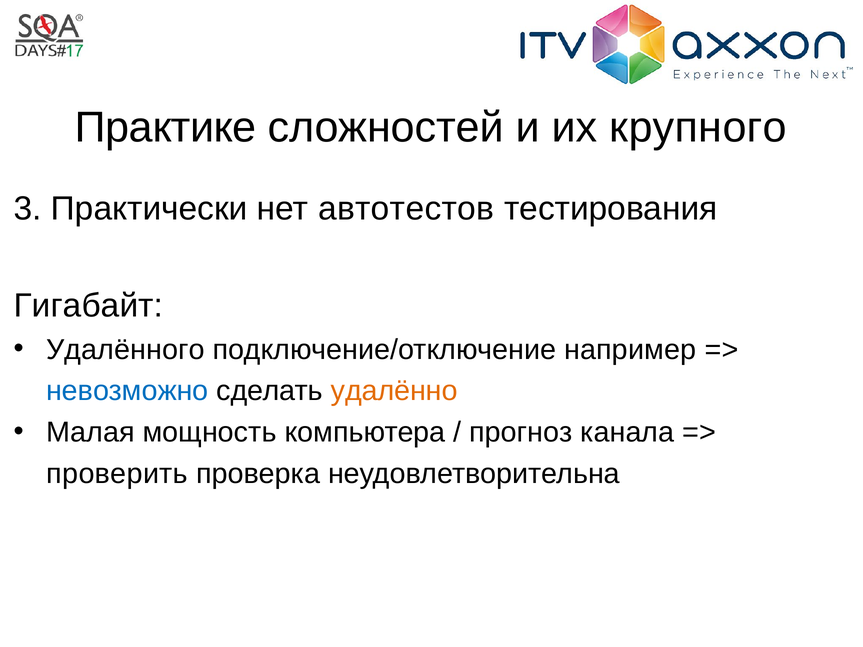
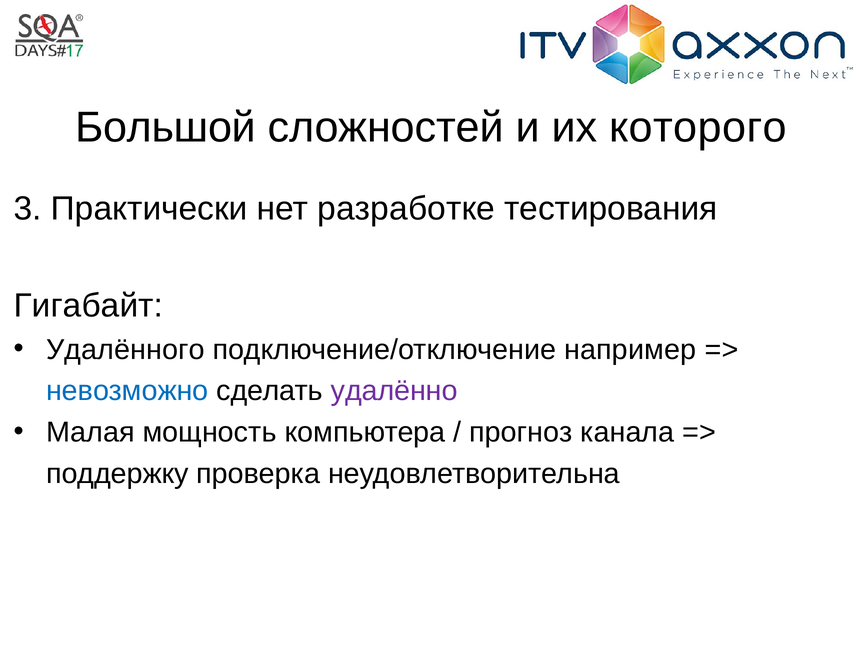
Практике: Практике -> Большой
крупного: крупного -> которого
автотестов: автотестов -> разработке
удалённо colour: orange -> purple
проверить: проверить -> поддержку
